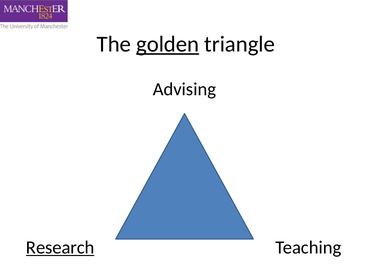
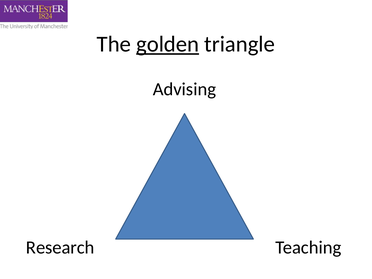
Research underline: present -> none
